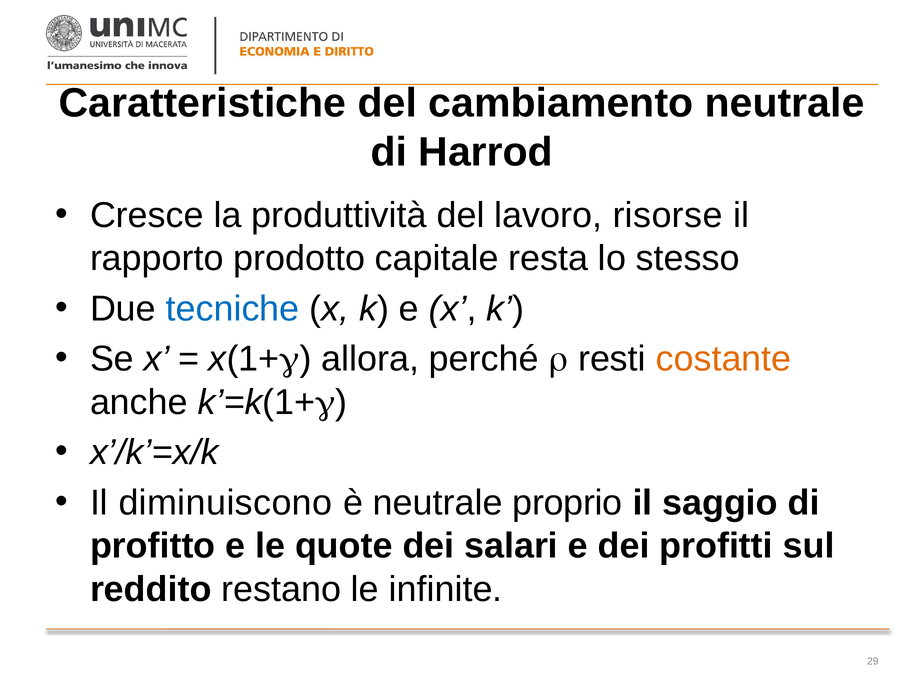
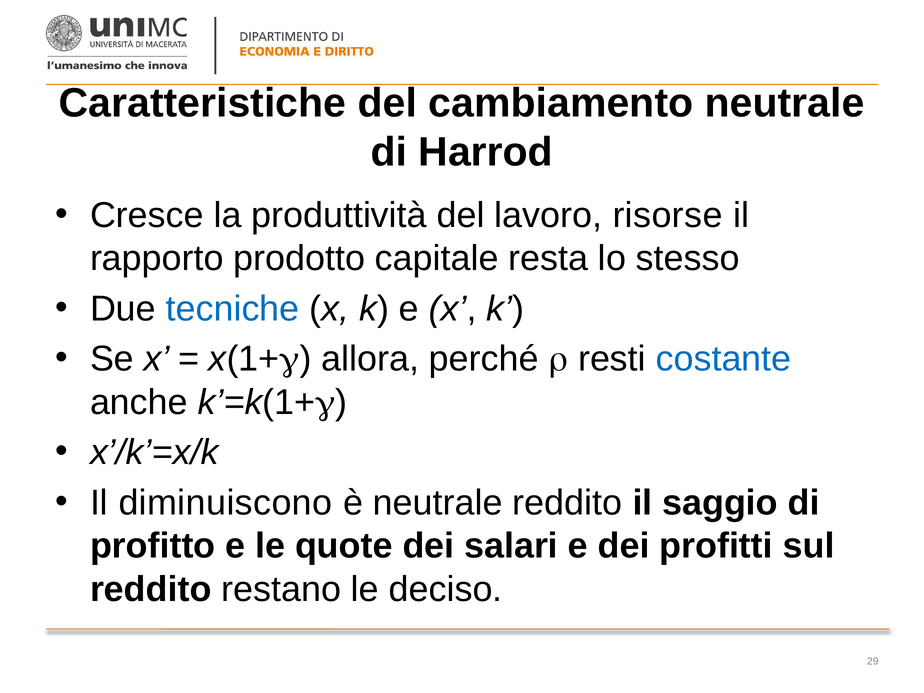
costante colour: orange -> blue
neutrale proprio: proprio -> reddito
infinite: infinite -> deciso
